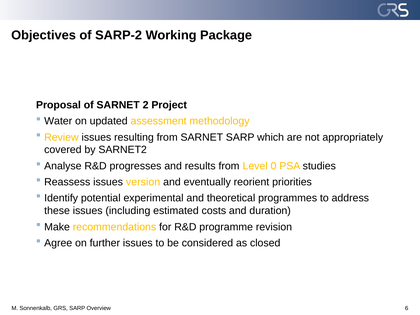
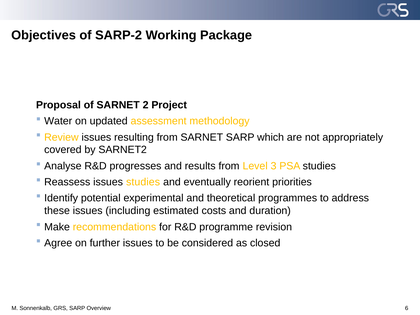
0: 0 -> 3
issues version: version -> studies
